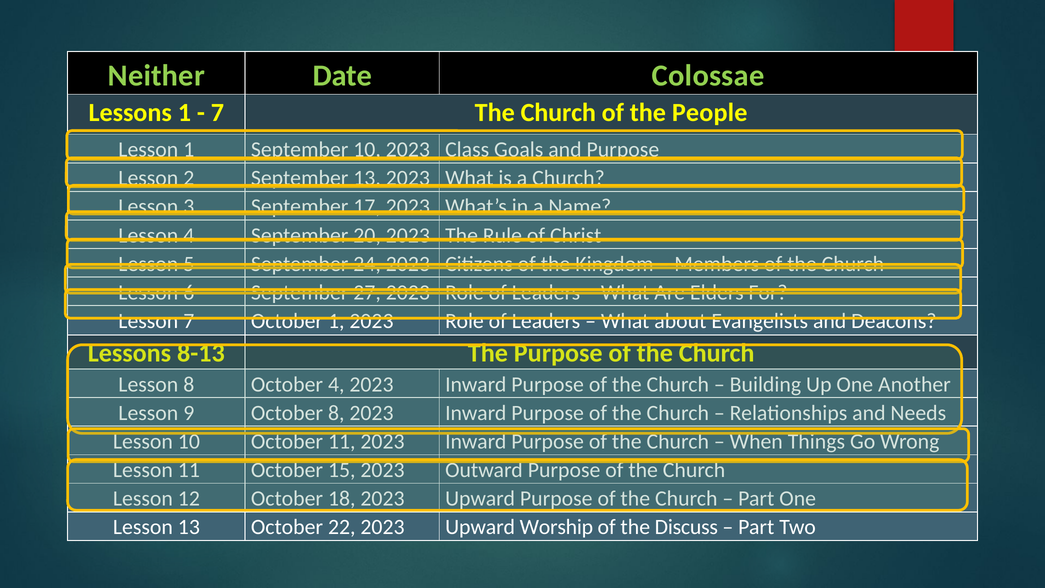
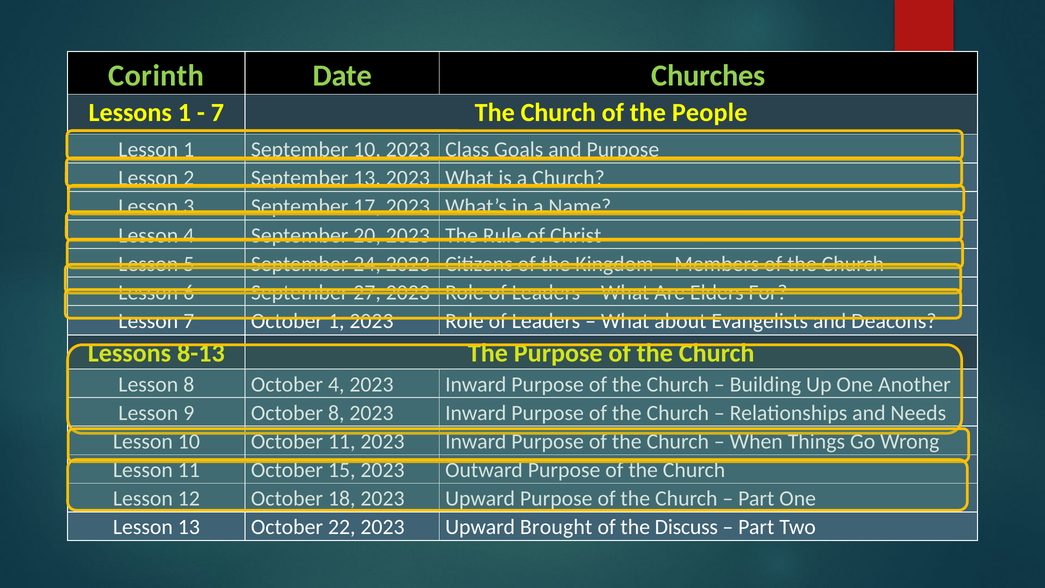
Neither: Neither -> Corinth
Colossae: Colossae -> Churches
Worship: Worship -> Brought
